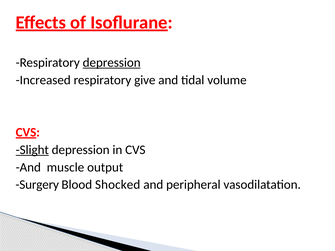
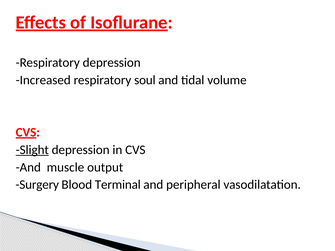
depression at (112, 63) underline: present -> none
give: give -> soul
Shocked: Shocked -> Terminal
